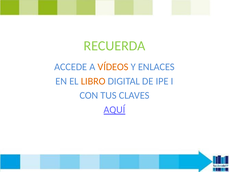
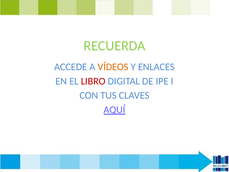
LIBRO colour: orange -> red
